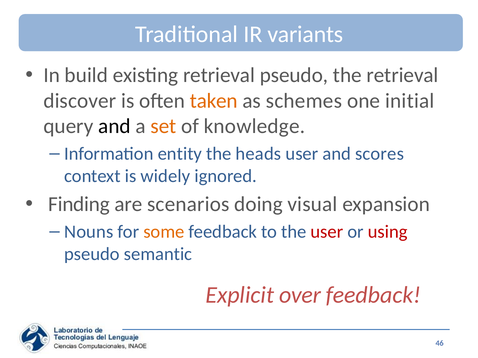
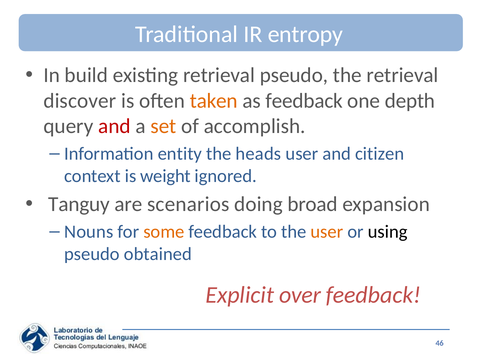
variants: variants -> entropy
as schemes: schemes -> feedback
initial: initial -> depth
and at (114, 126) colour: black -> red
knowledge: knowledge -> accomplish
scores: scores -> citizen
widely: widely -> weight
Finding: Finding -> Tanguy
visual: visual -> broad
user at (327, 232) colour: red -> orange
using colour: red -> black
semantic: semantic -> obtained
